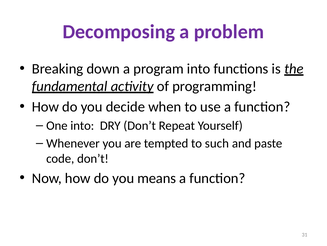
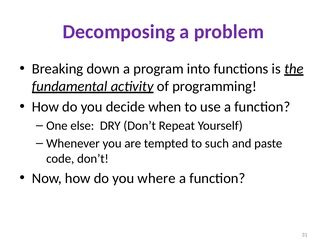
One into: into -> else
means: means -> where
